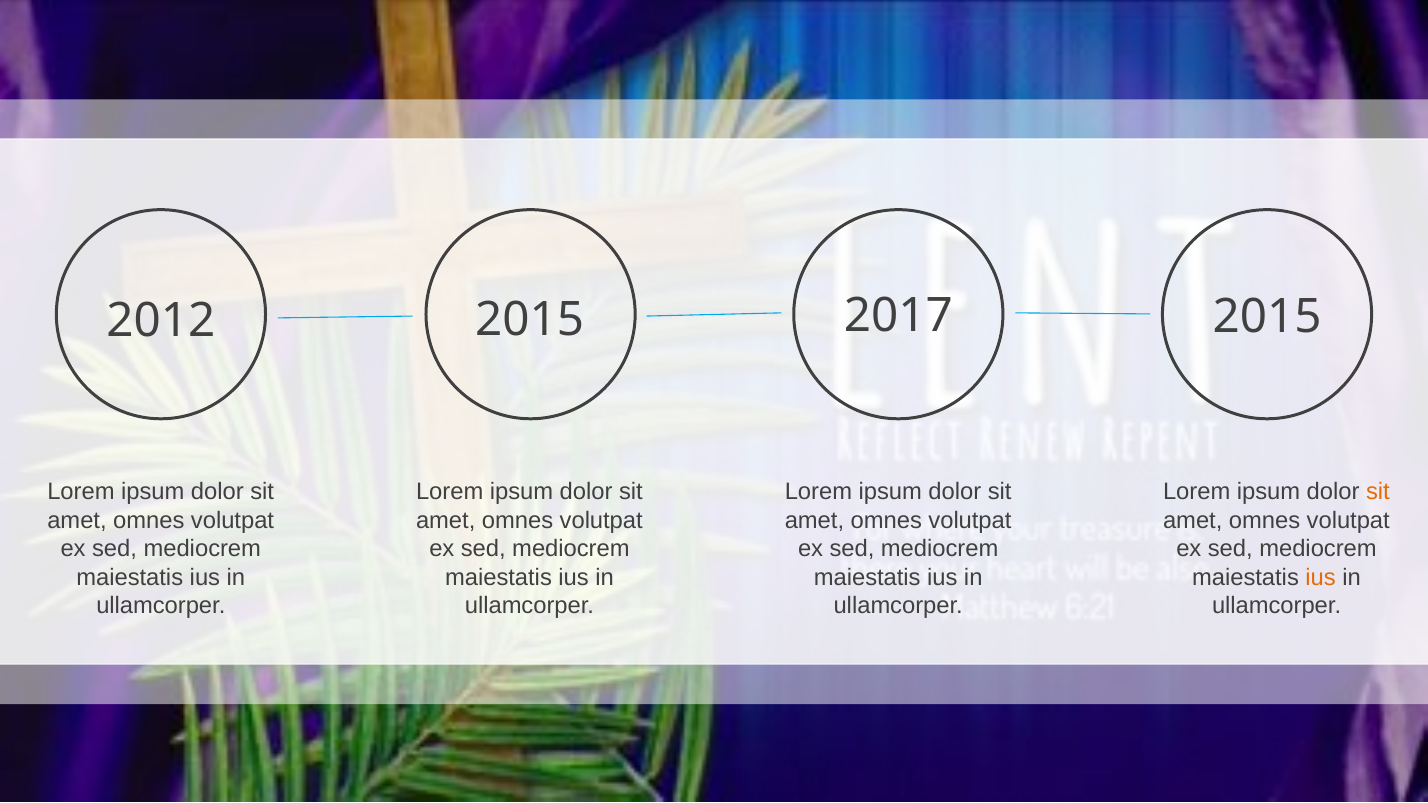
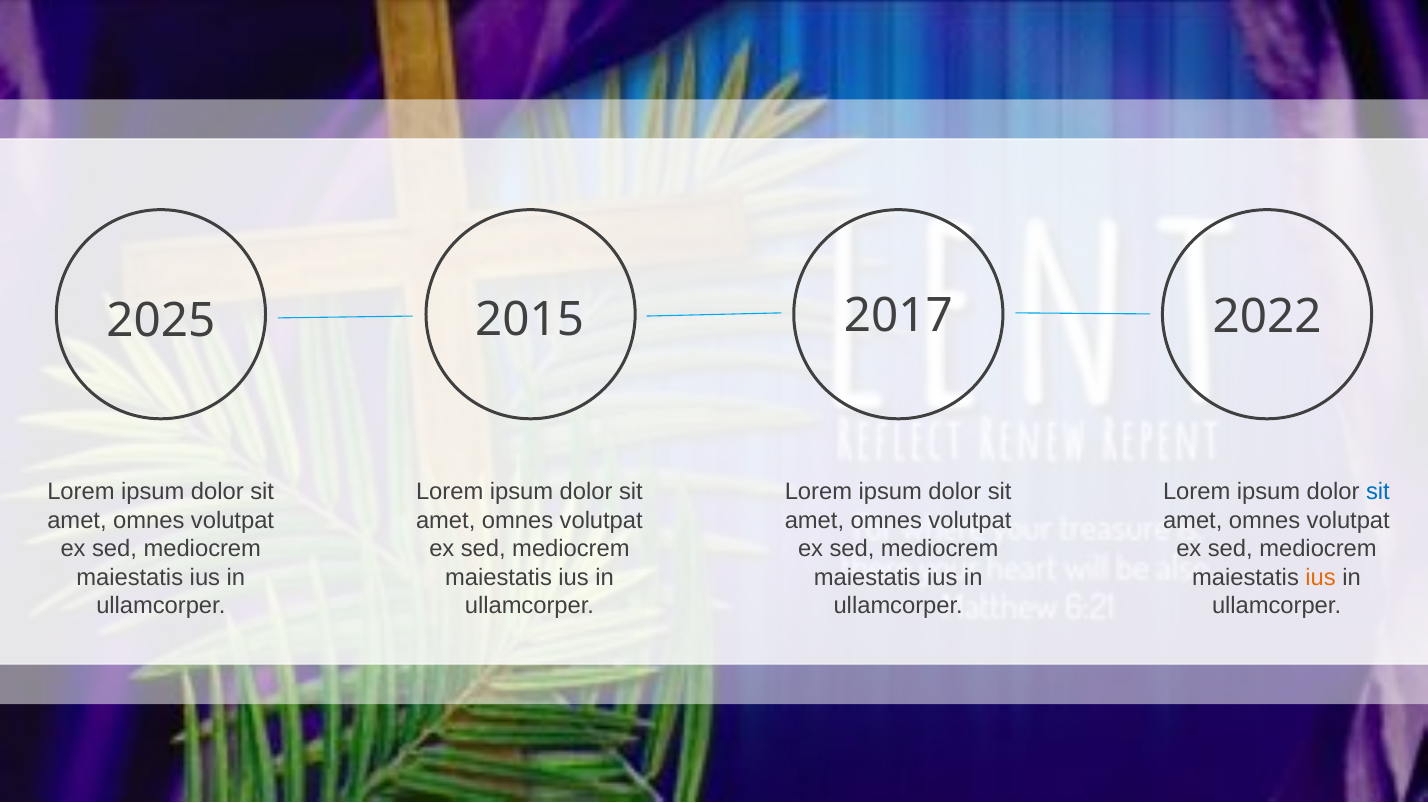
2012: 2012 -> 2025
2017 2015: 2015 -> 2022
sit at (1378, 492) colour: orange -> blue
